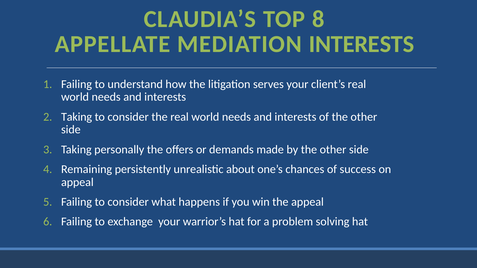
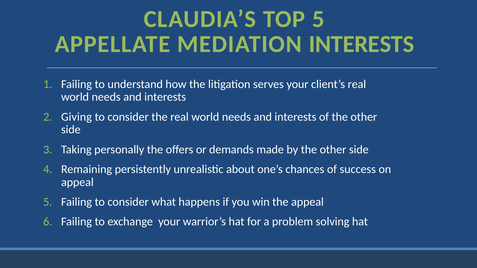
TOP 8: 8 -> 5
Taking at (77, 117): Taking -> Giving
